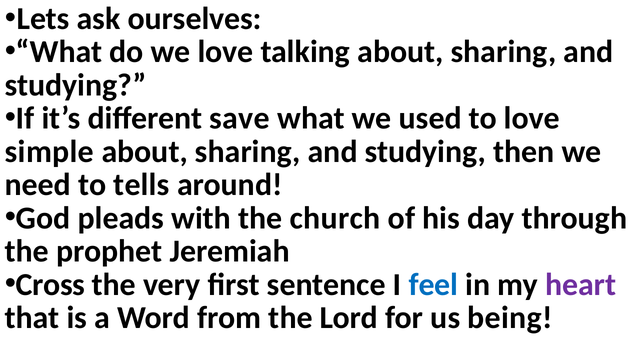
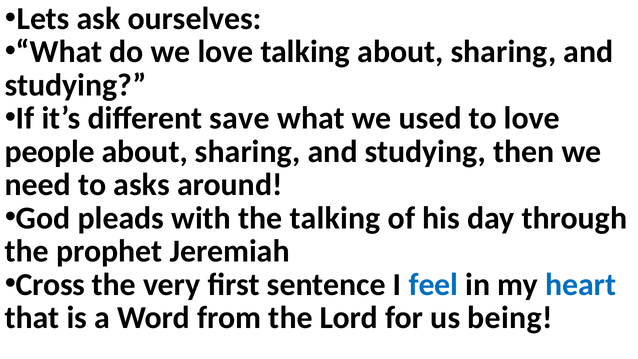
simple: simple -> people
tells: tells -> asks
the church: church -> talking
heart colour: purple -> blue
